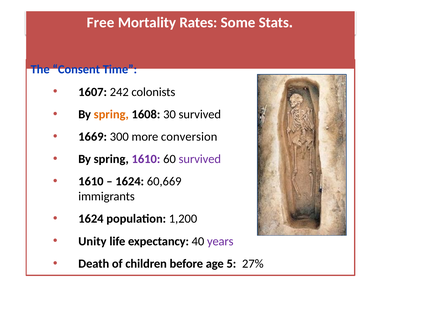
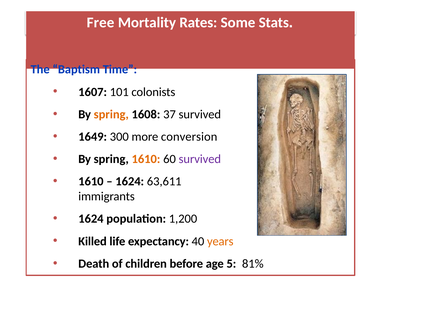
Consent: Consent -> Baptism
242: 242 -> 101
30: 30 -> 37
1669: 1669 -> 1649
1610 at (146, 159) colour: purple -> orange
60,669: 60,669 -> 63,611
Unity: Unity -> Killed
years colour: purple -> orange
27%: 27% -> 81%
